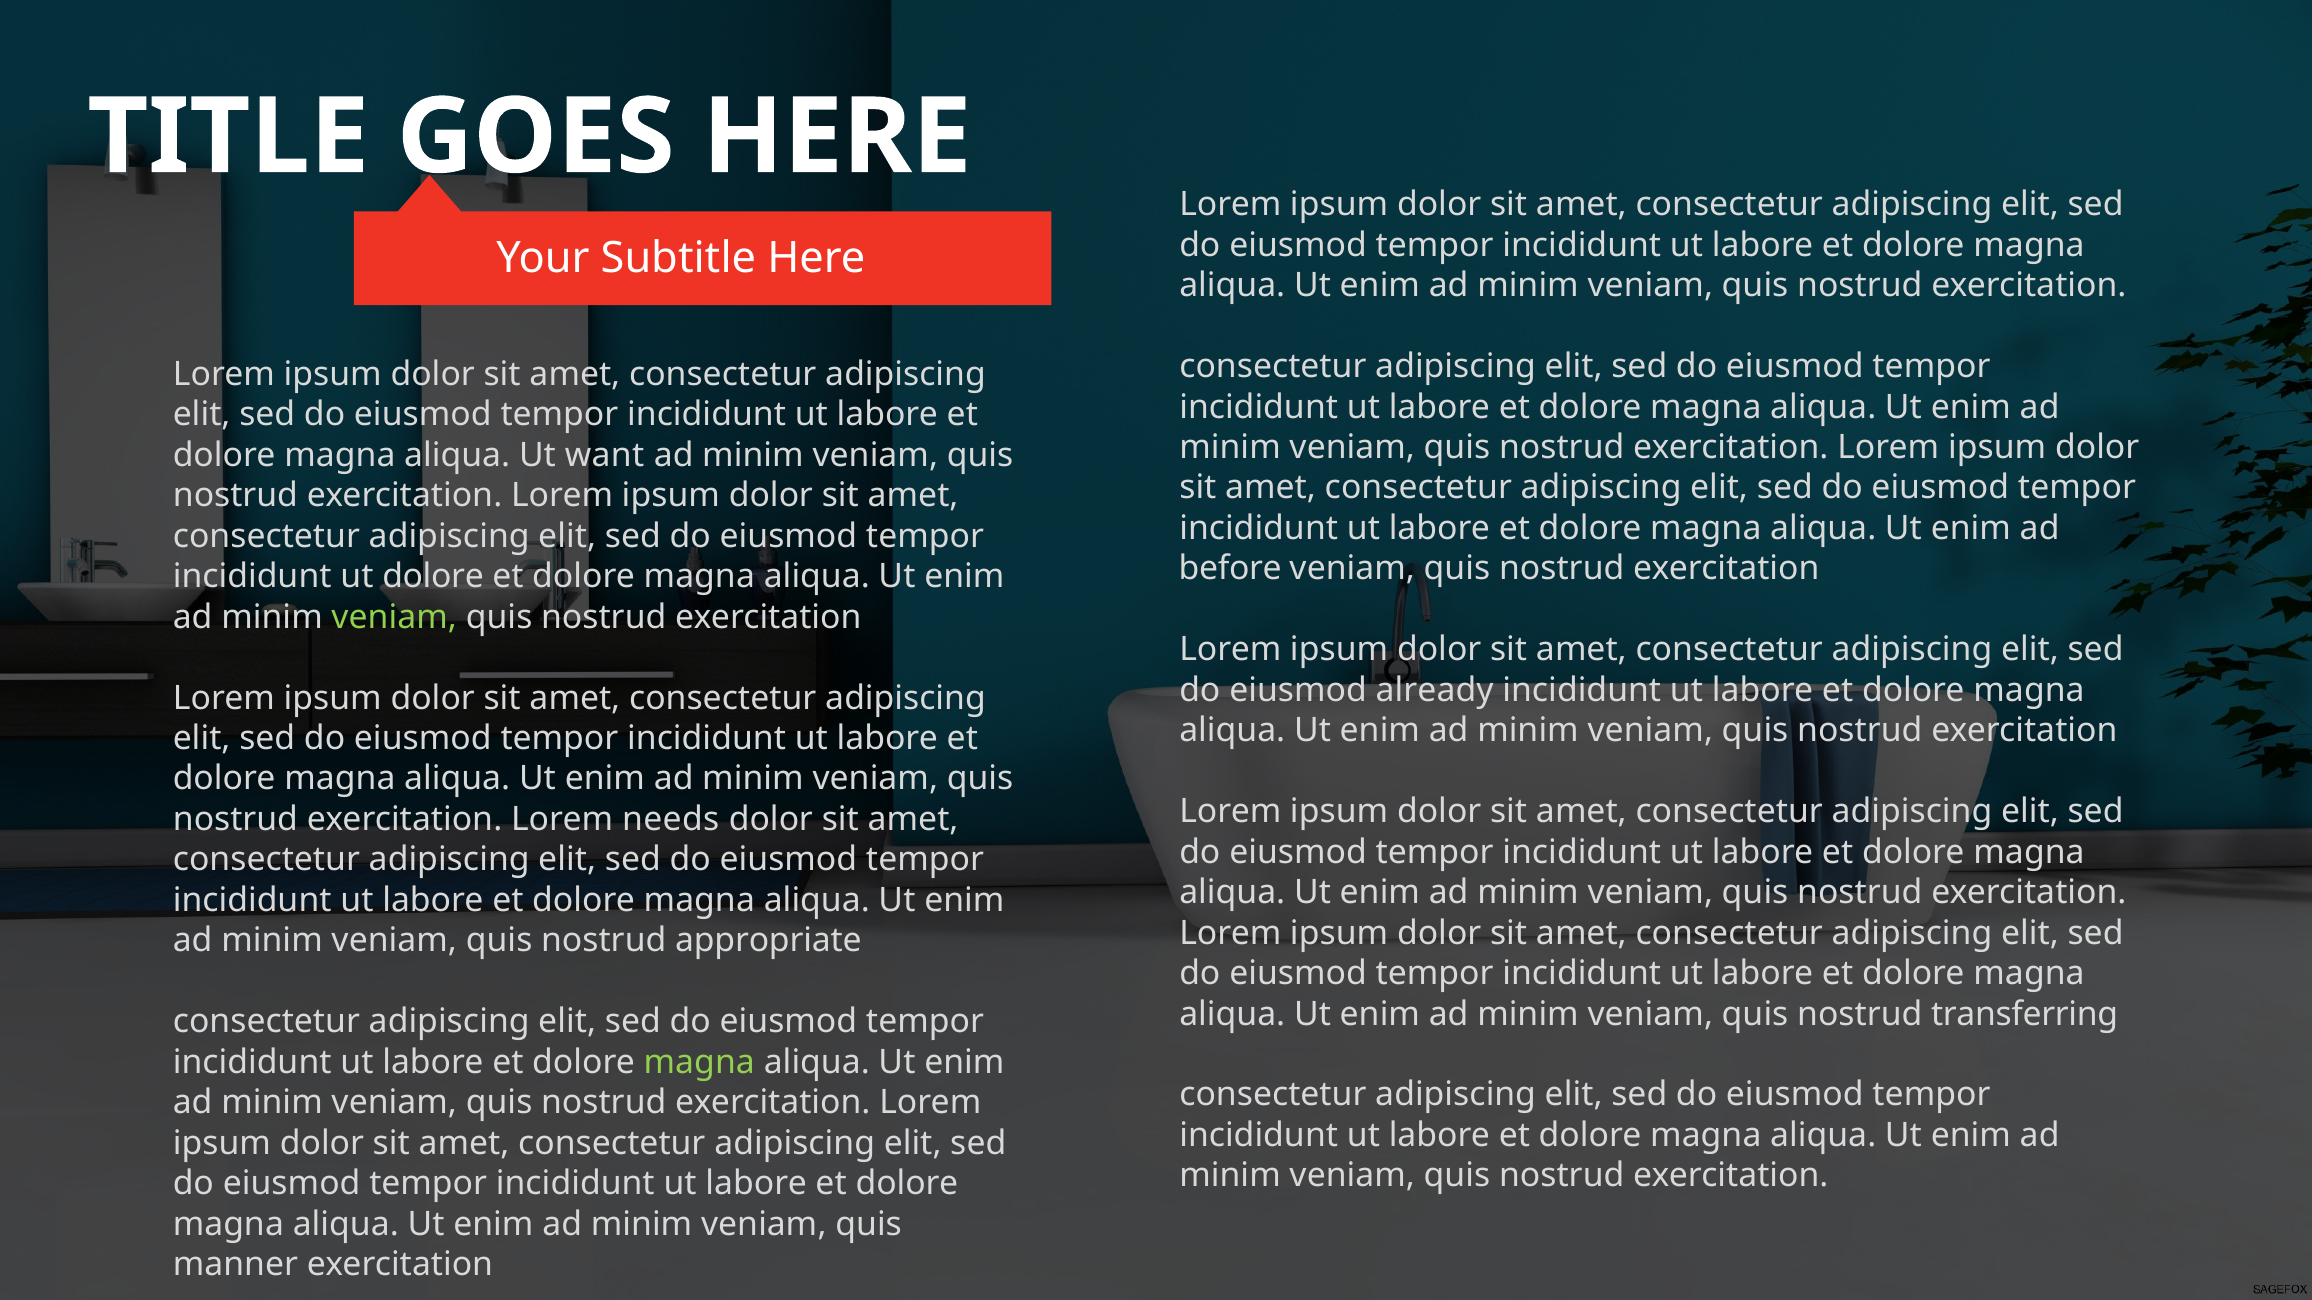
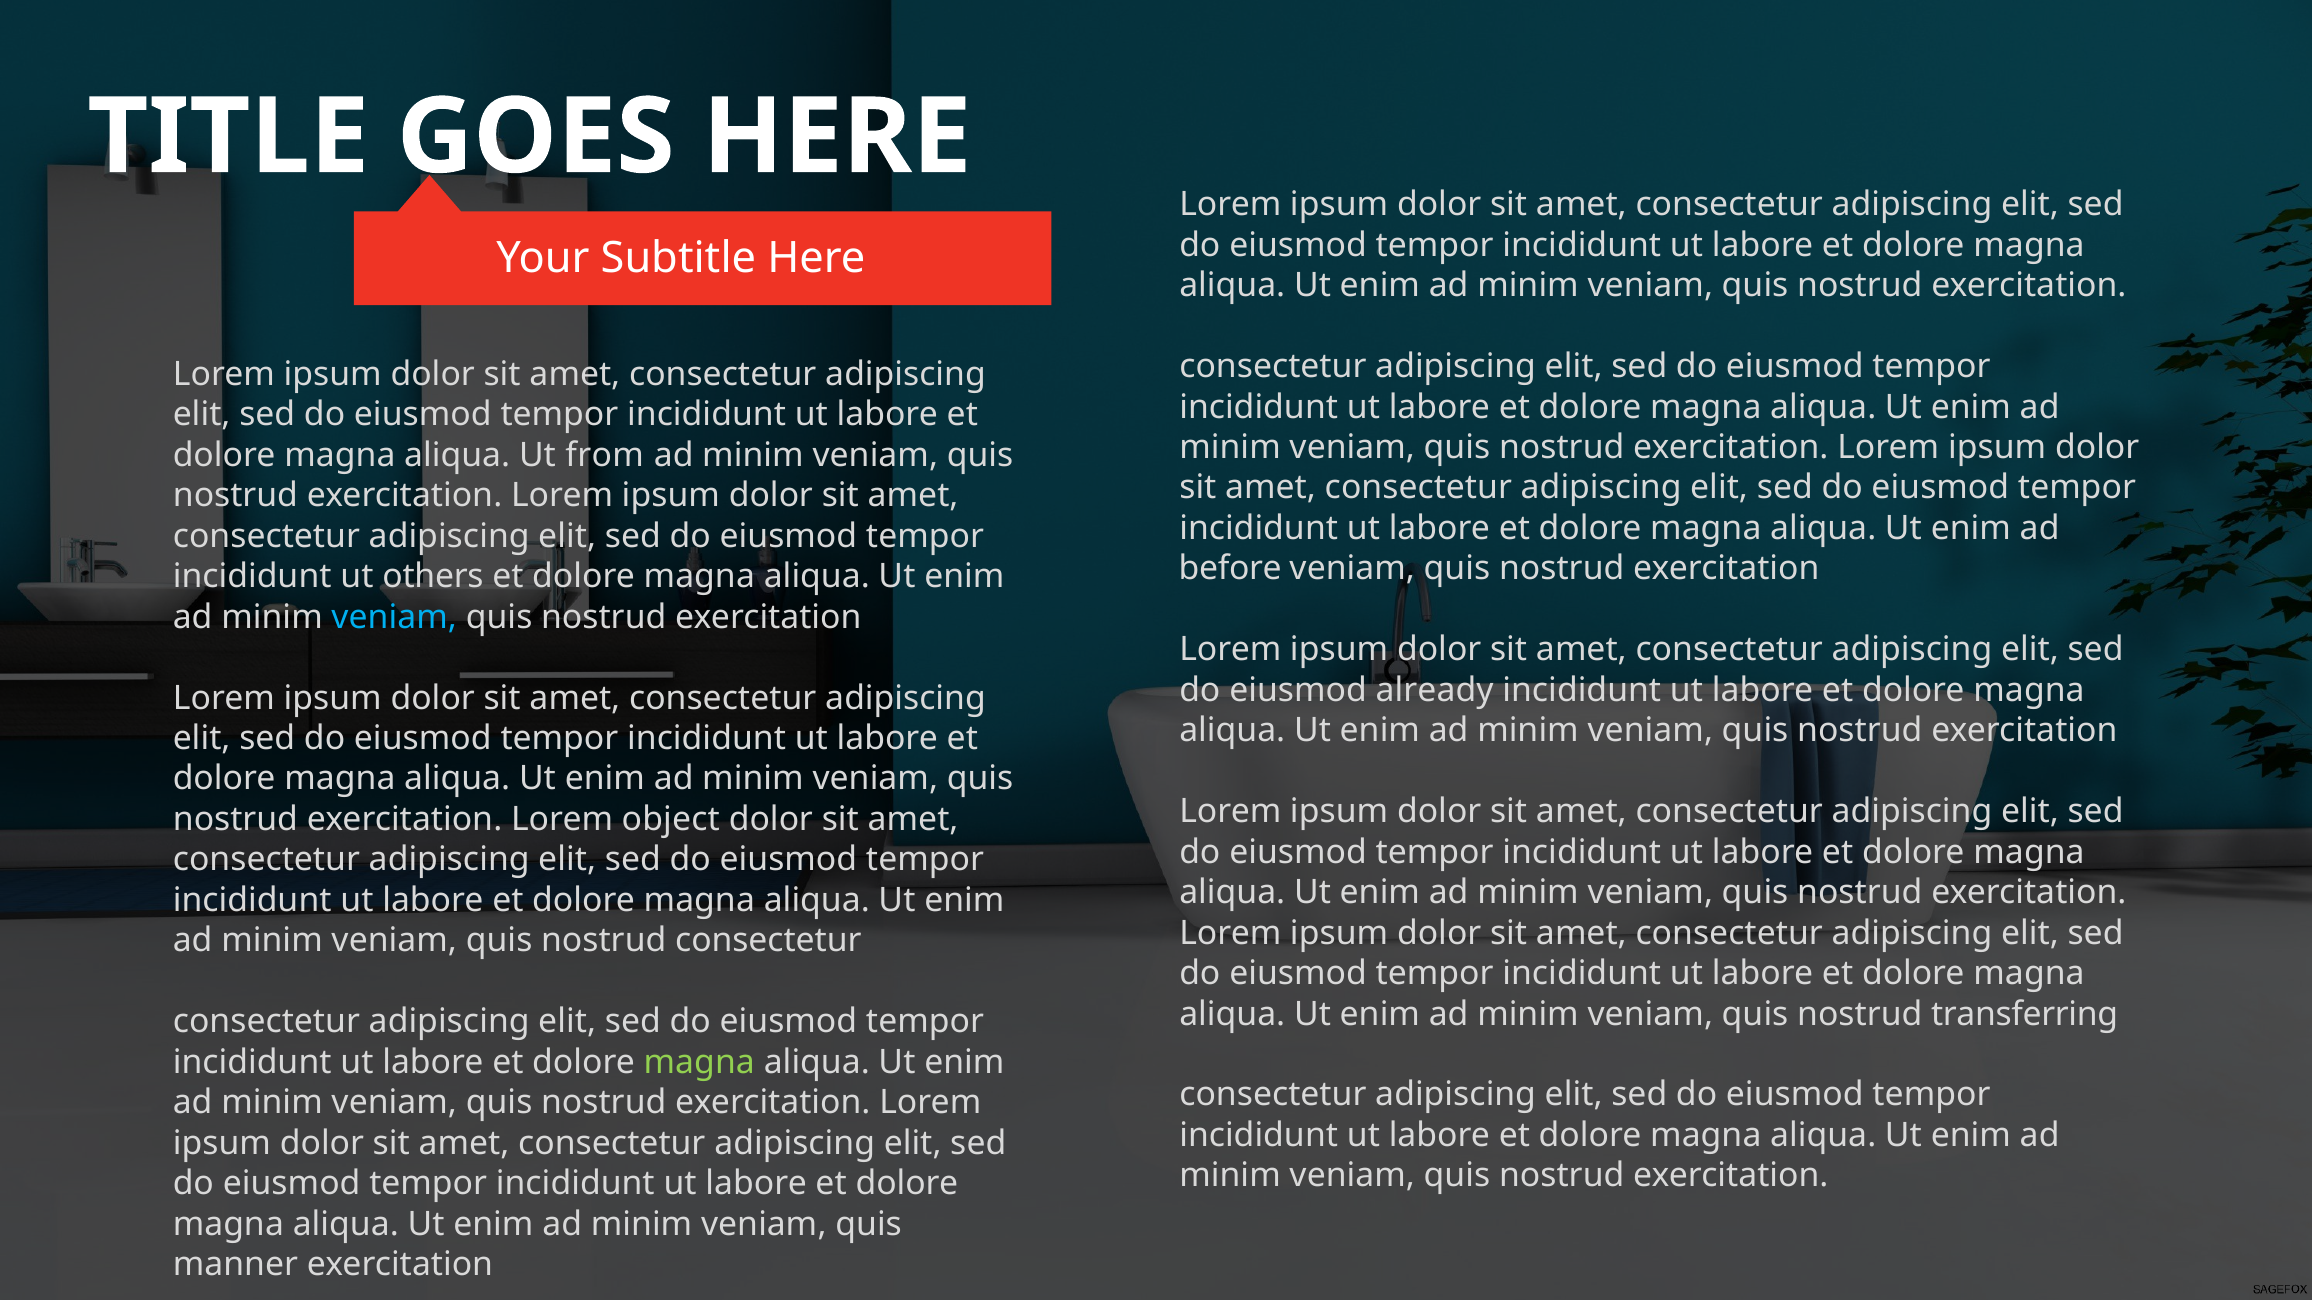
want: want -> from
ut dolore: dolore -> others
veniam at (394, 617) colour: light green -> light blue
needs: needs -> object
nostrud appropriate: appropriate -> consectetur
